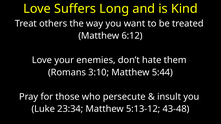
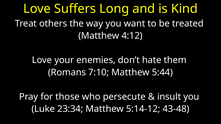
6:12: 6:12 -> 4:12
3:10: 3:10 -> 7:10
5:13-12: 5:13-12 -> 5:14-12
